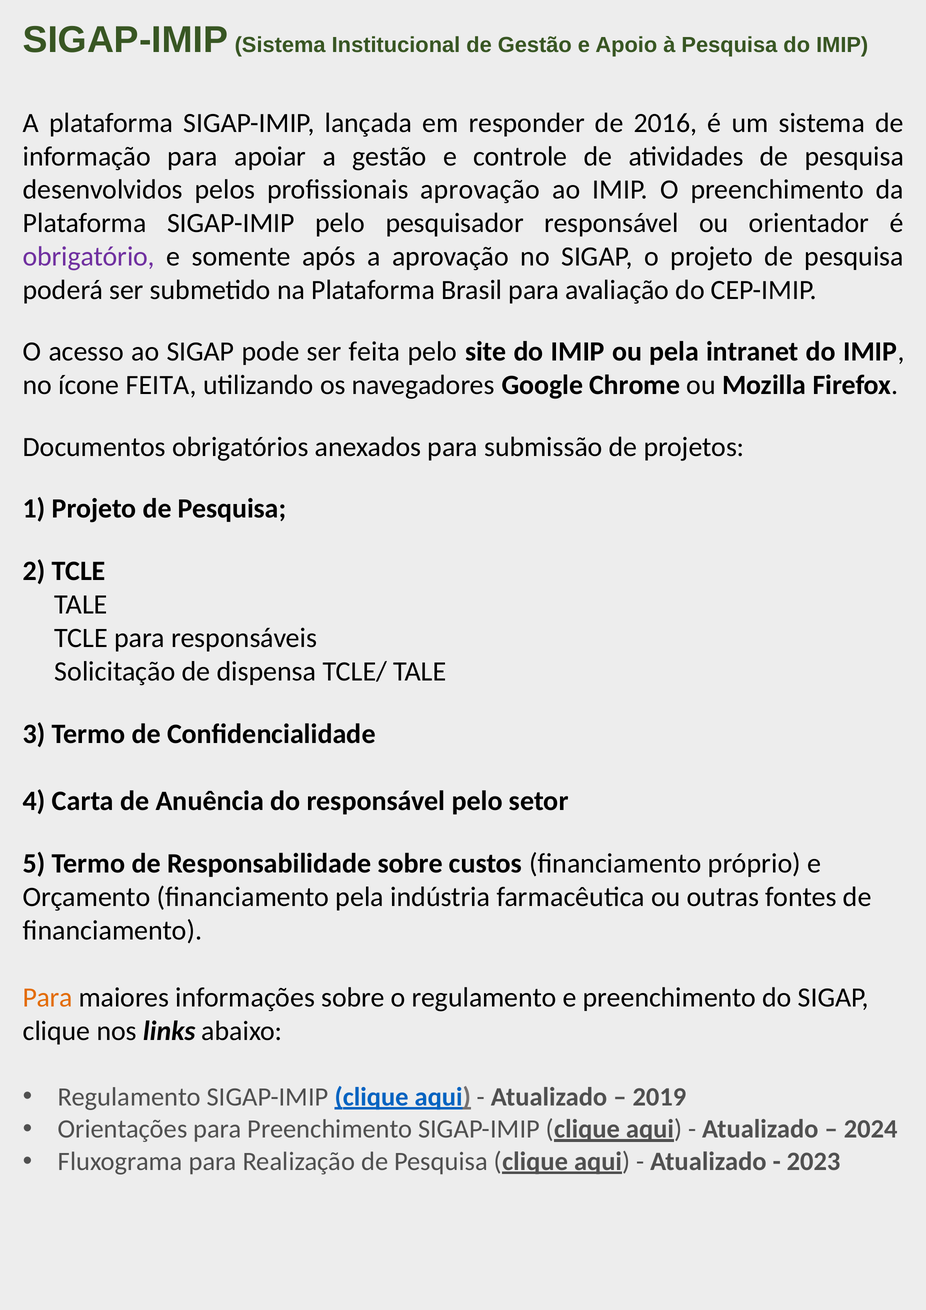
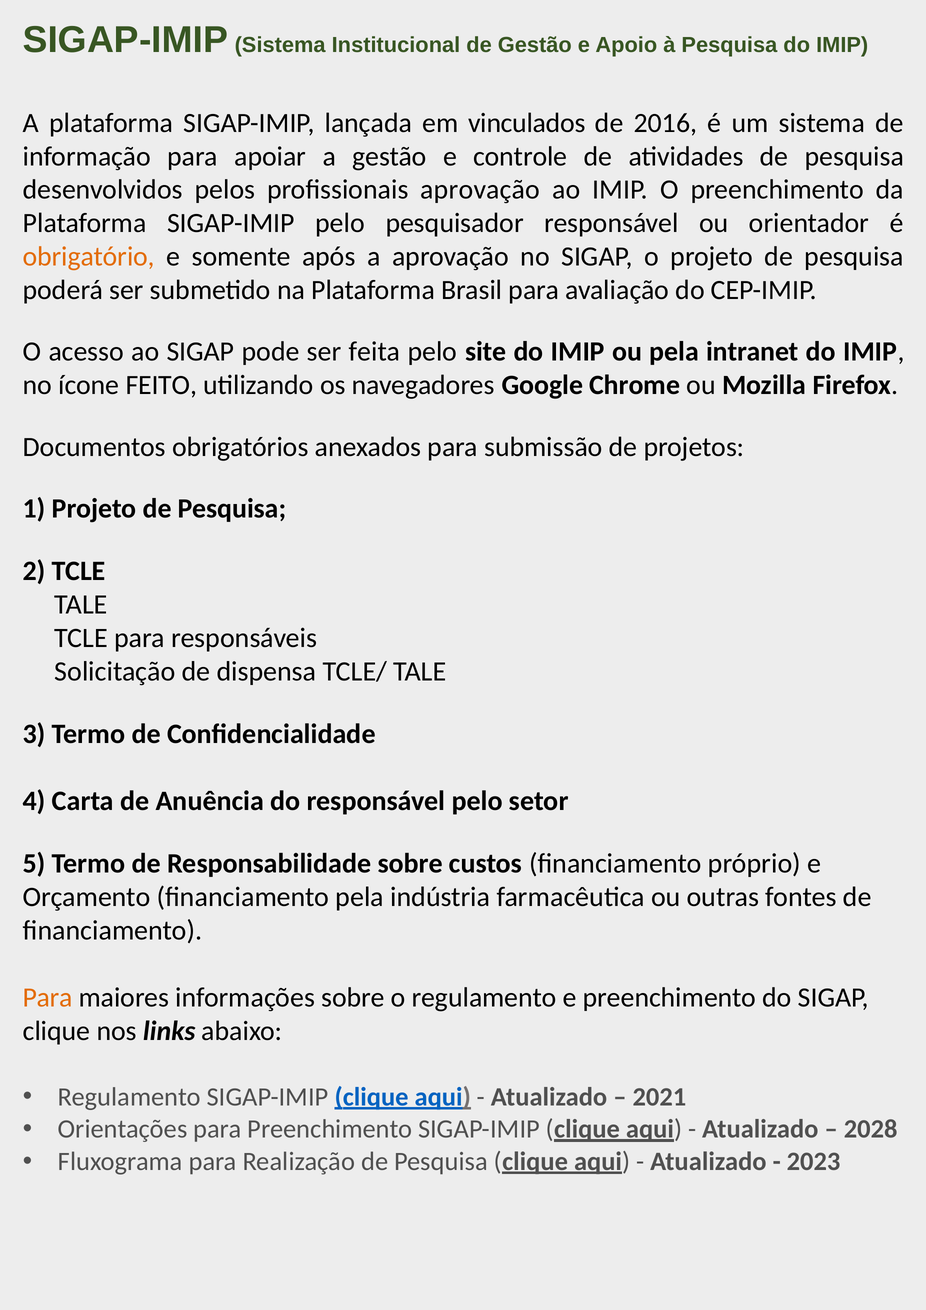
responder: responder -> vinculados
obrigatório colour: purple -> orange
ícone FEITA: FEITA -> FEITO
2019: 2019 -> 2021
2024: 2024 -> 2028
